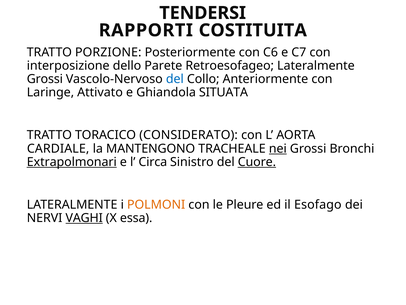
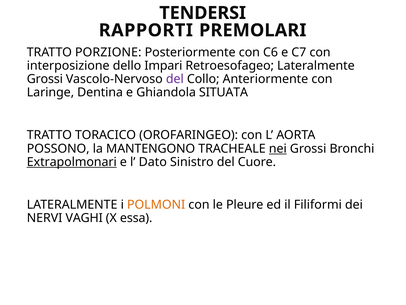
COSTITUITA: COSTITUITA -> PREMOLARI
Parete: Parete -> Impari
del at (175, 79) colour: blue -> purple
Attivato: Attivato -> Dentina
CONSIDERATO: CONSIDERATO -> OROFARINGEO
CARDIALE: CARDIALE -> POSSONO
Circa: Circa -> Dato
Cuore underline: present -> none
Esofago: Esofago -> Filiformi
VAGHI underline: present -> none
